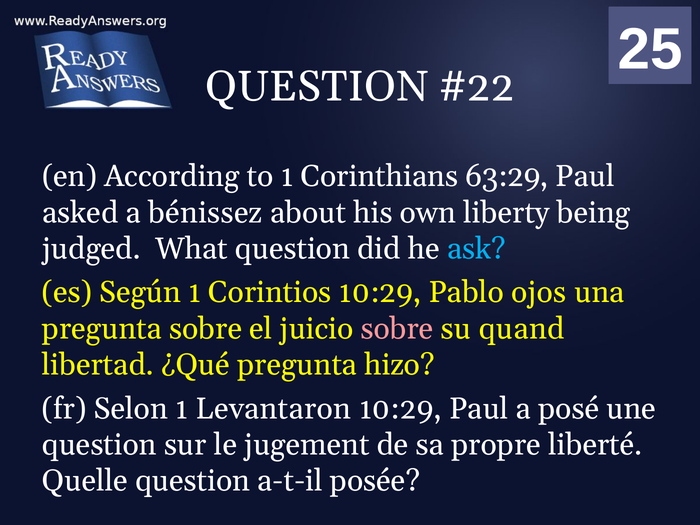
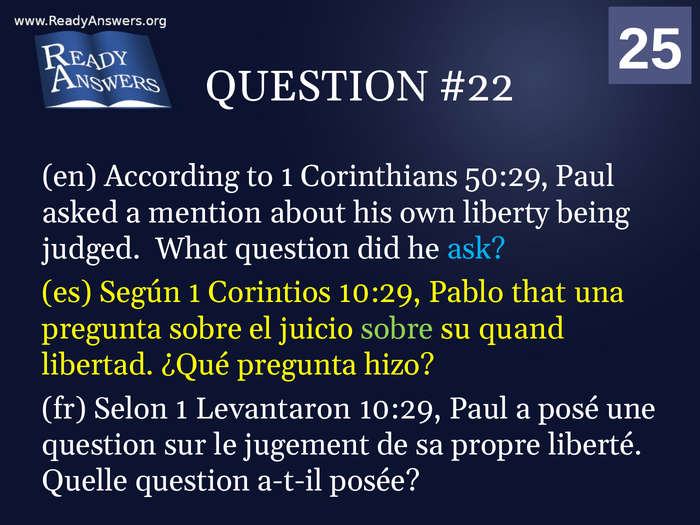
63:29: 63:29 -> 50:29
bénissez: bénissez -> mention
ojos: ojos -> that
sobre at (397, 329) colour: pink -> light green
